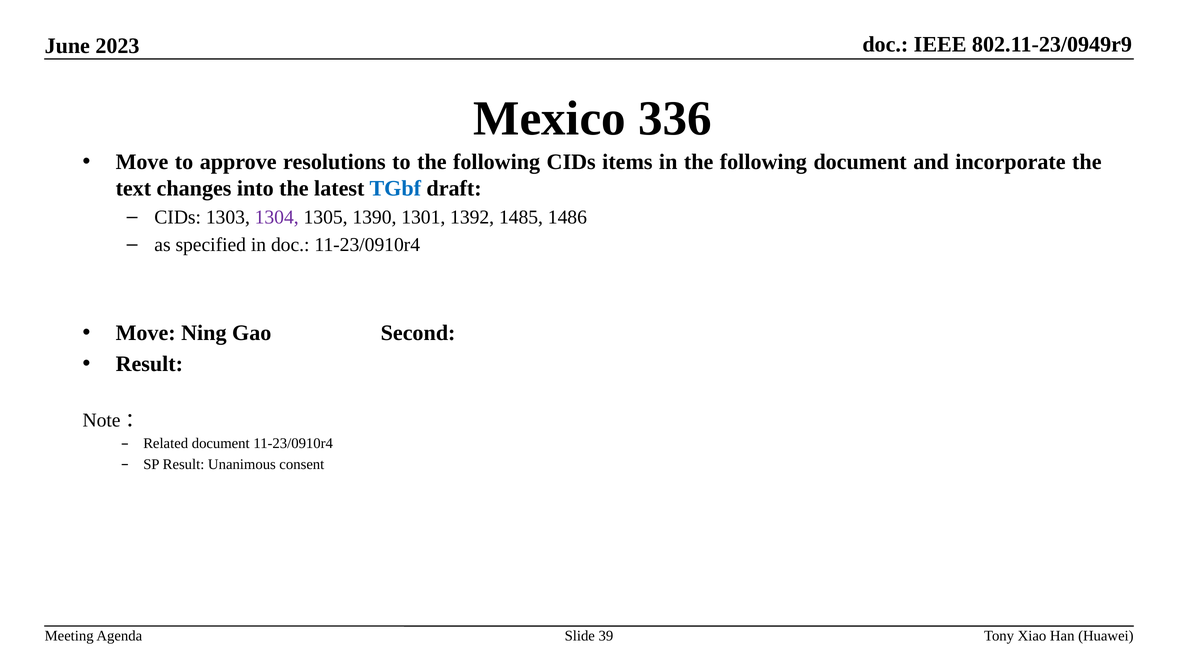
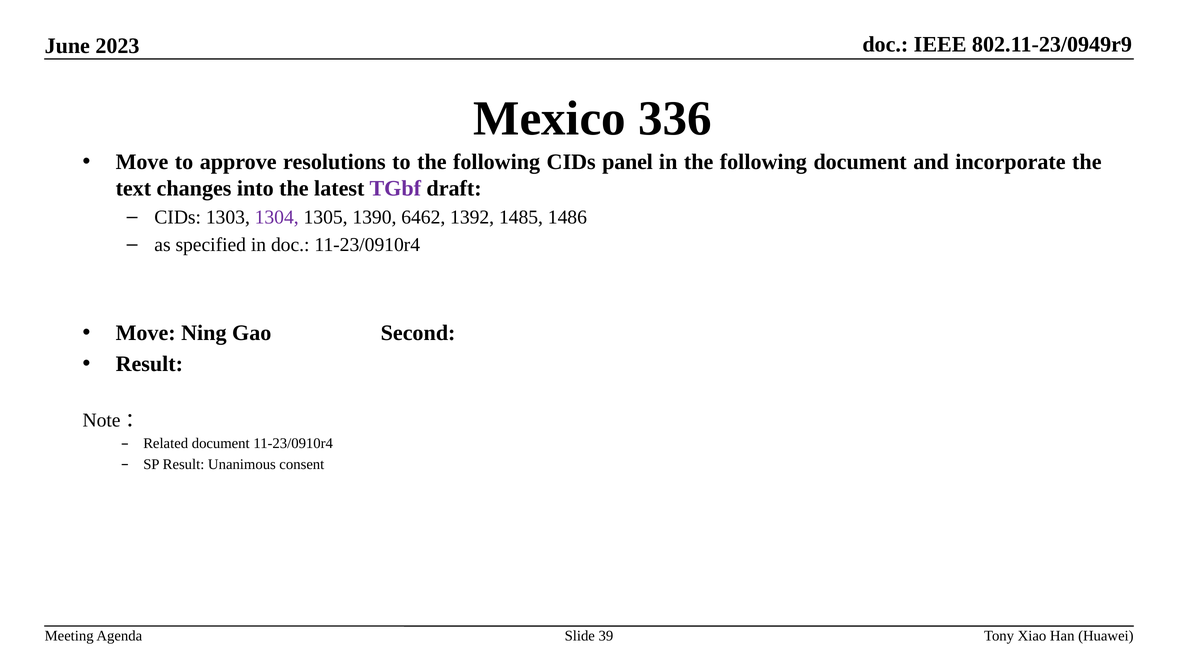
items: items -> panel
TGbf colour: blue -> purple
1301: 1301 -> 6462
